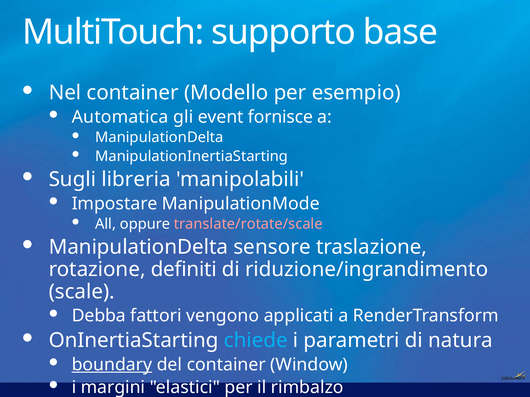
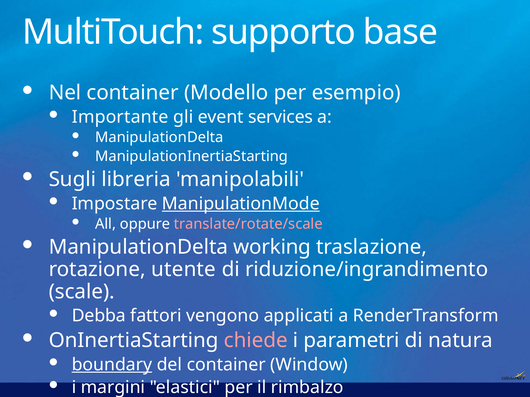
Automatica: Automatica -> Importante
fornisce: fornisce -> services
ManipulationMode underline: none -> present
sensore: sensore -> working
definiti: definiti -> utente
chiede colour: light blue -> pink
